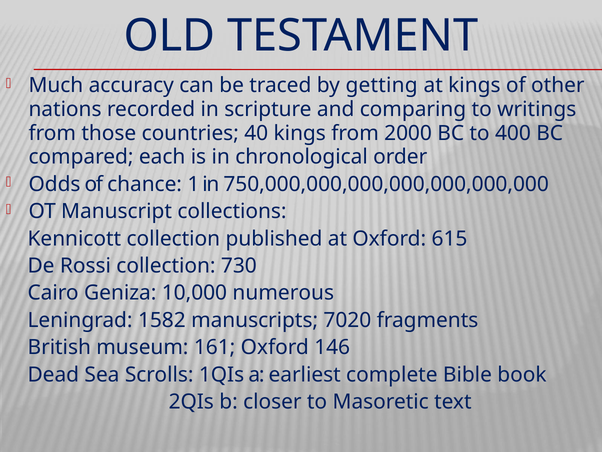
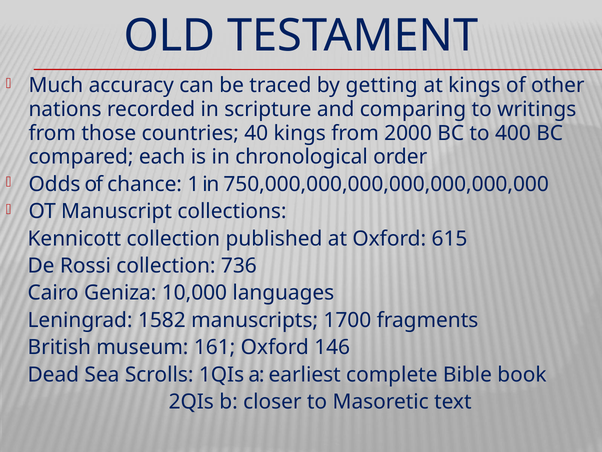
730: 730 -> 736
numerous: numerous -> languages
7020: 7020 -> 1700
